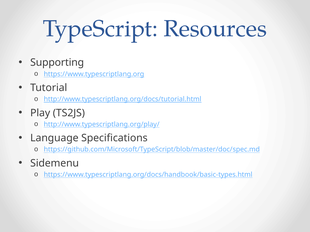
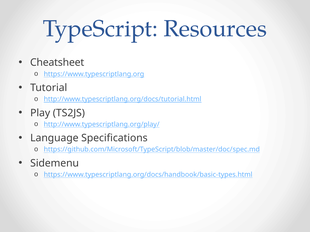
Supporting: Supporting -> Cheatsheet
